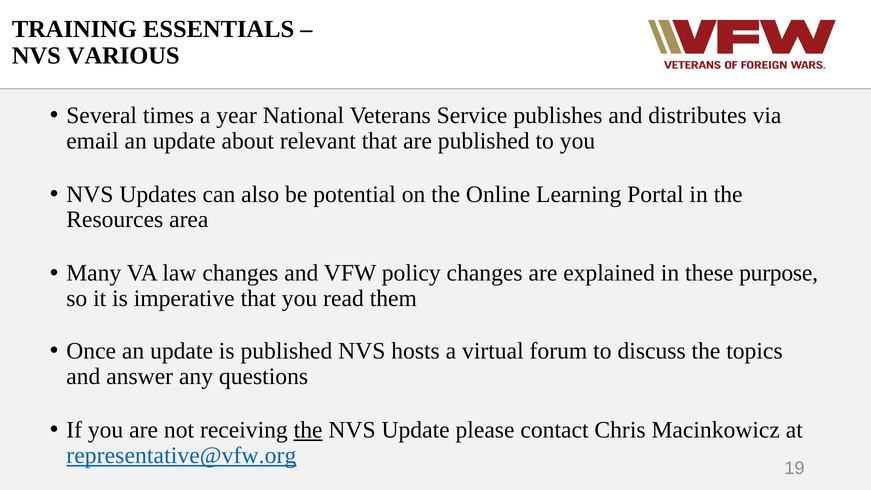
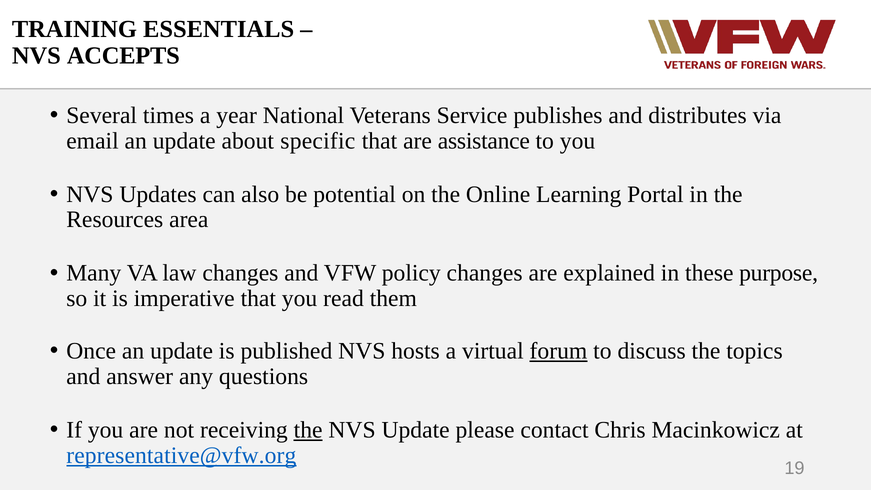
VARIOUS: VARIOUS -> ACCEPTS
relevant: relevant -> specific
are published: published -> assistance
forum underline: none -> present
